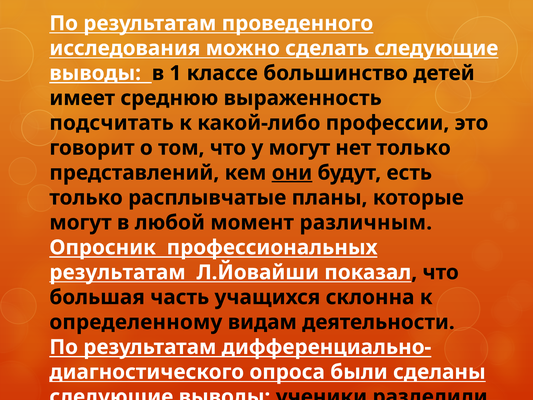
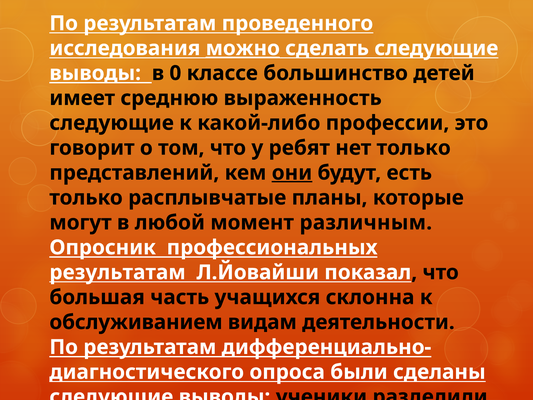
можно underline: none -> present
1: 1 -> 0
подсчитать at (112, 123): подсчитать -> следующие
у могут: могут -> ребят
определенному at (136, 322): определенному -> обслуживанием
